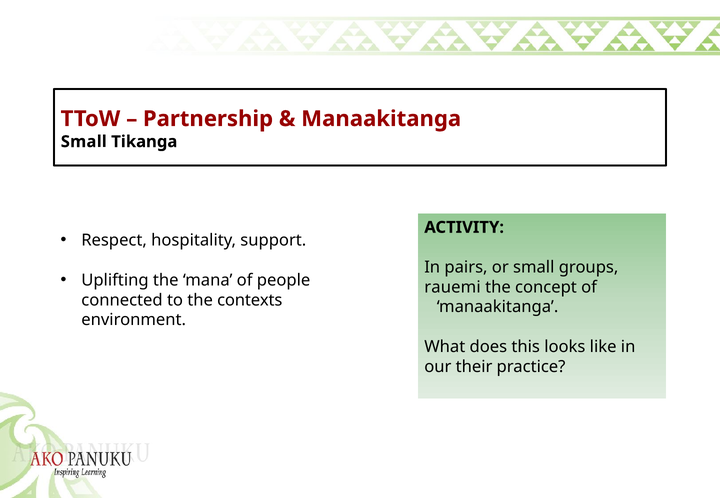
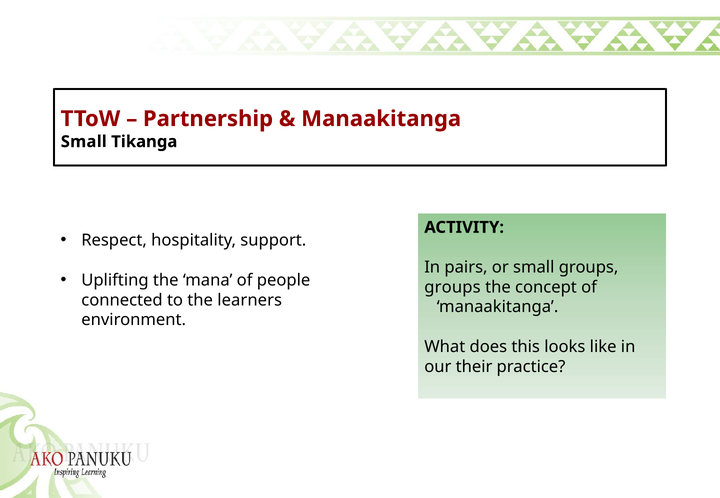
rauemi at (452, 287): rauemi -> groups
contexts: contexts -> learners
